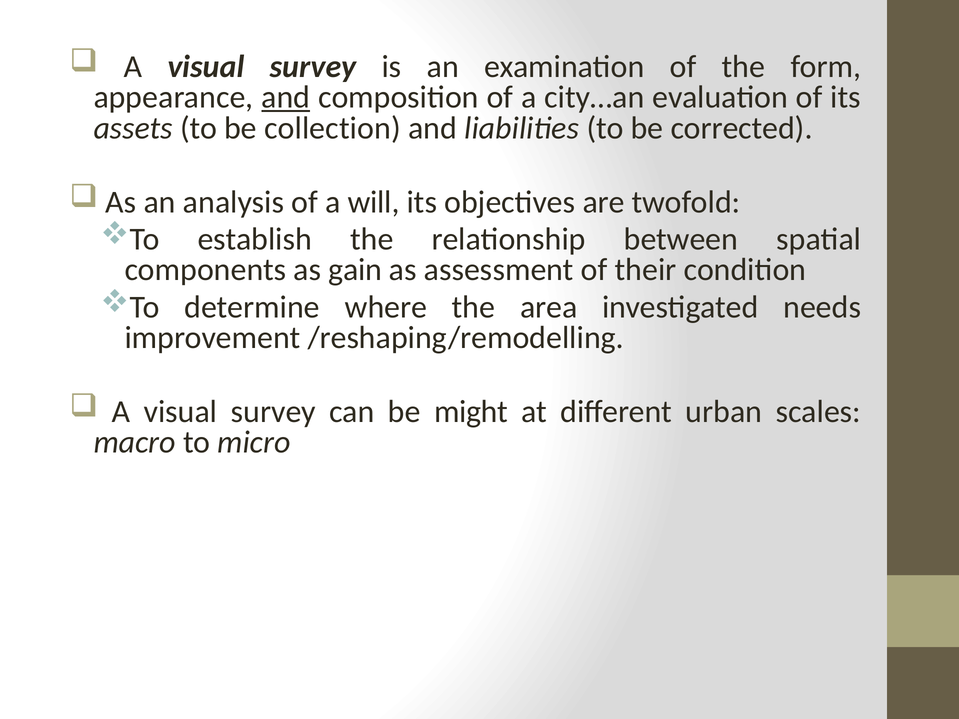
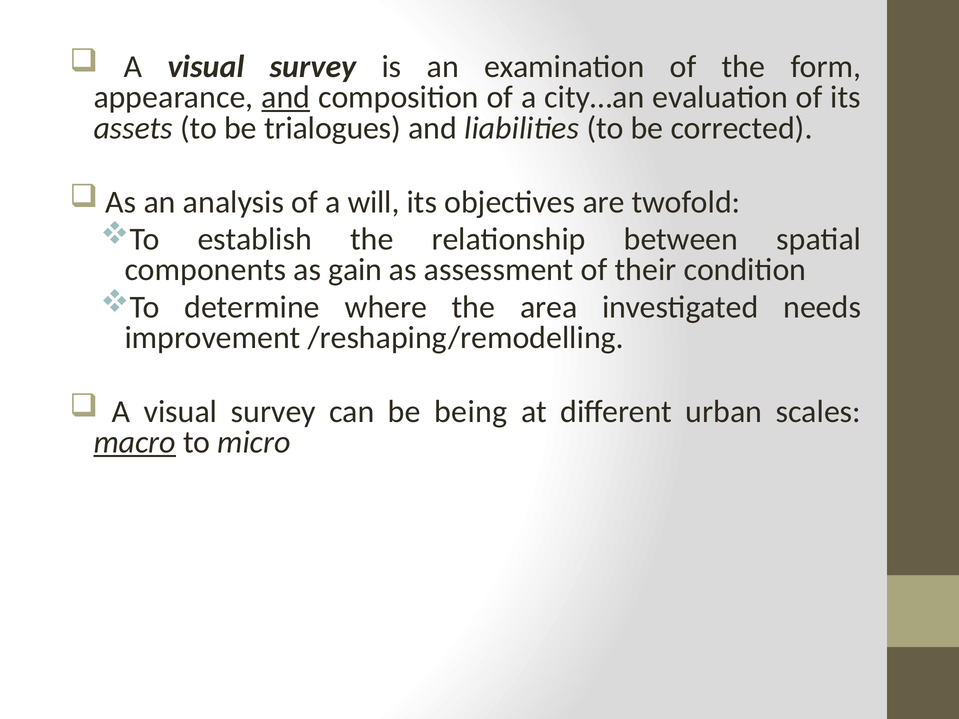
collection: collection -> trialogues
might: might -> being
macro underline: none -> present
